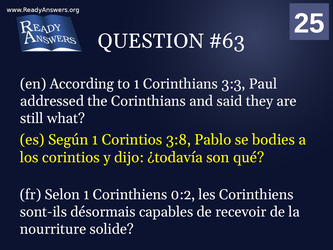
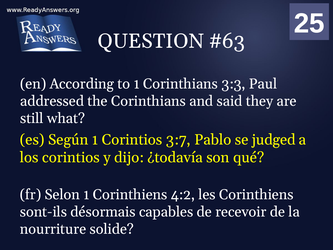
3:8: 3:8 -> 3:7
bodies: bodies -> judged
0:2: 0:2 -> 4:2
